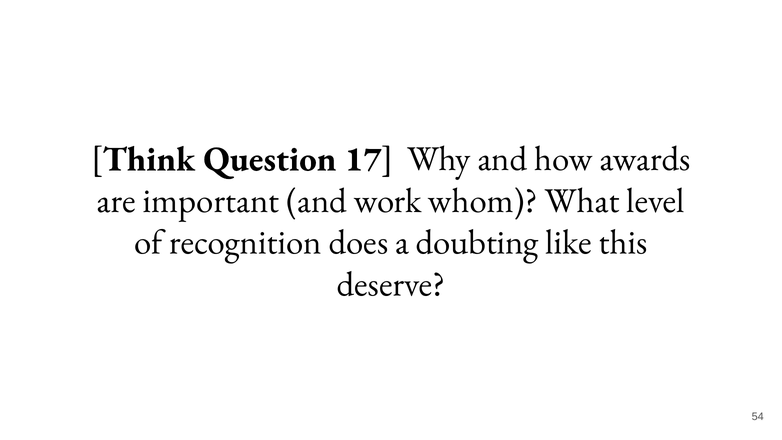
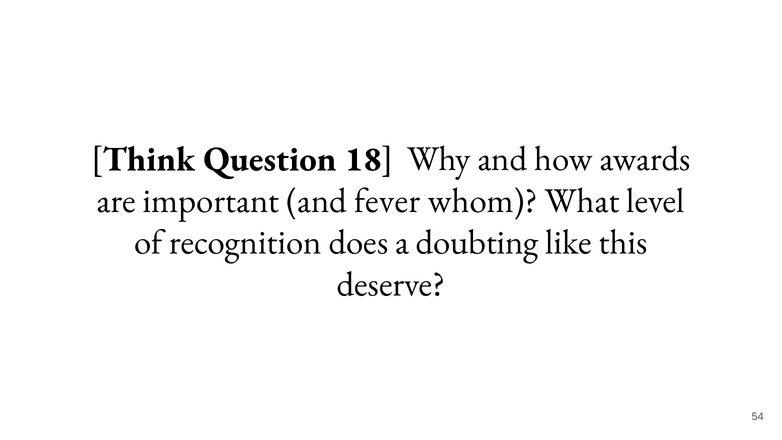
17: 17 -> 18
work: work -> fever
